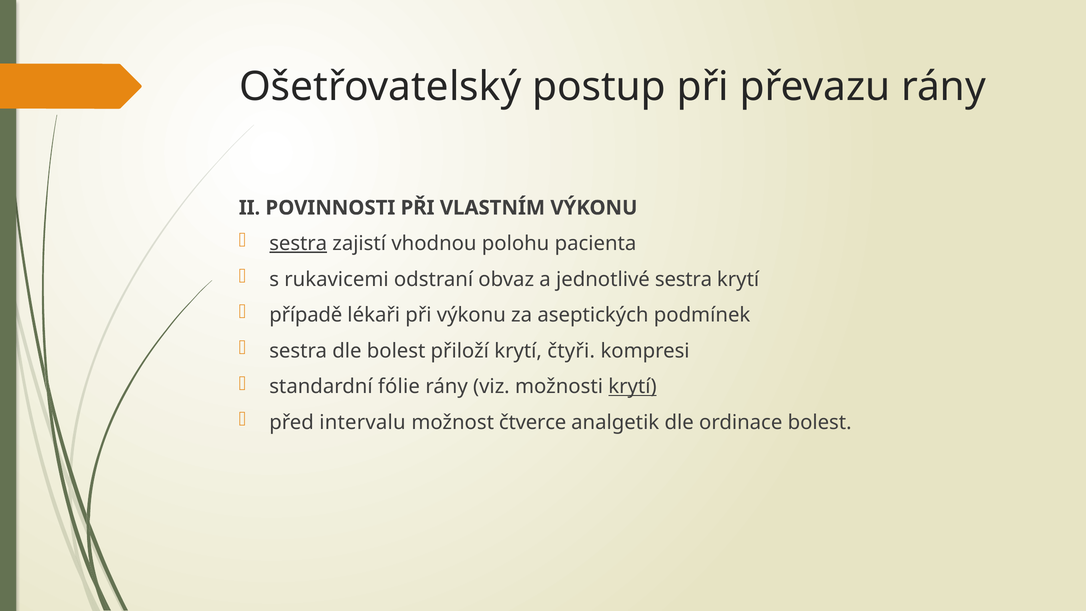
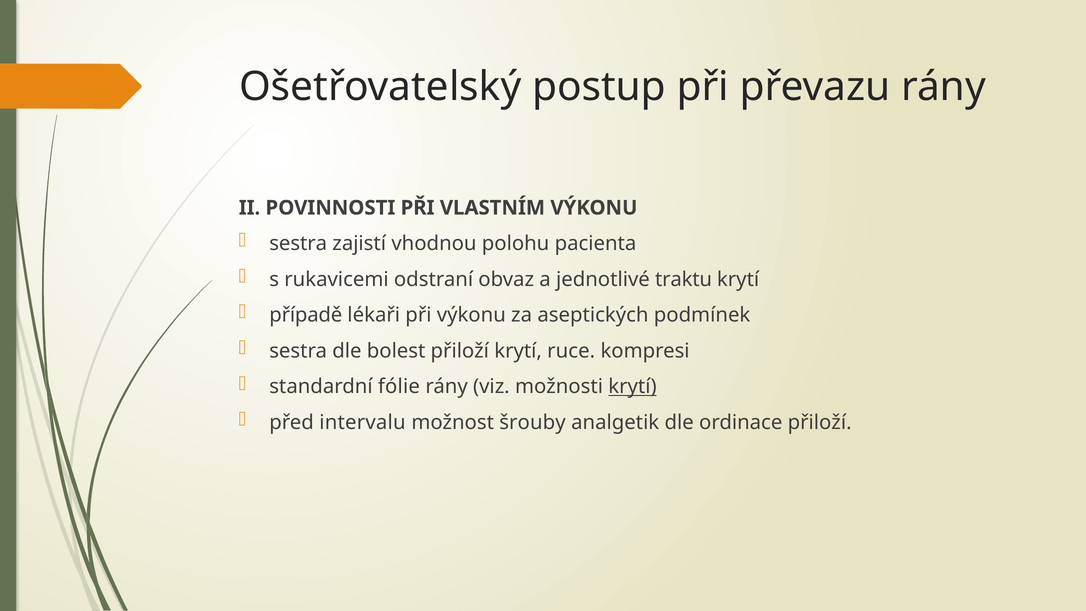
sestra at (298, 244) underline: present -> none
jednotlivé sestra: sestra -> traktu
čtyři: čtyři -> ruce
čtverce: čtverce -> šrouby
ordinace bolest: bolest -> přiloží
